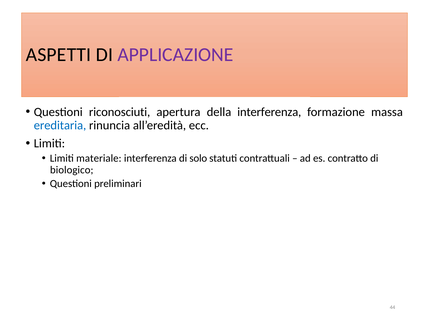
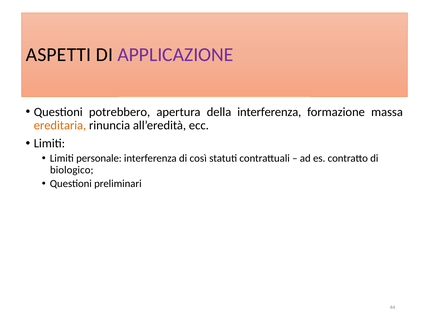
riconosciuti: riconosciuti -> potrebbero
ereditaria colour: blue -> orange
materiale: materiale -> personale
solo: solo -> così
